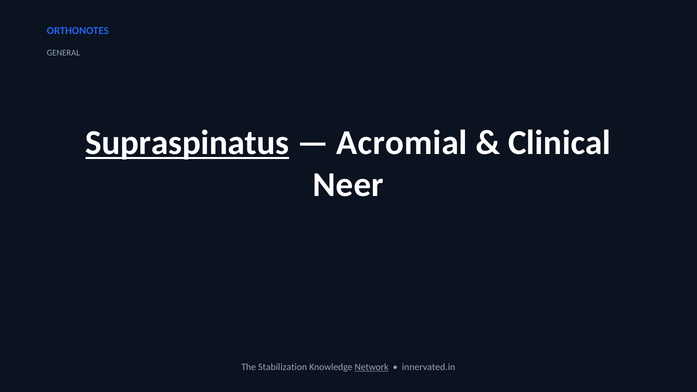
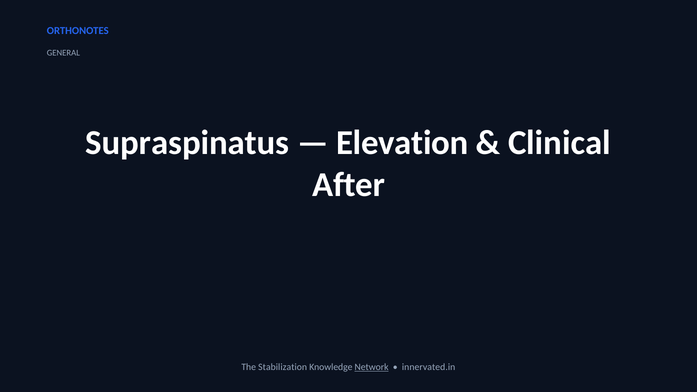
Supraspinatus underline: present -> none
Acromial: Acromial -> Elevation
Neer: Neer -> After
